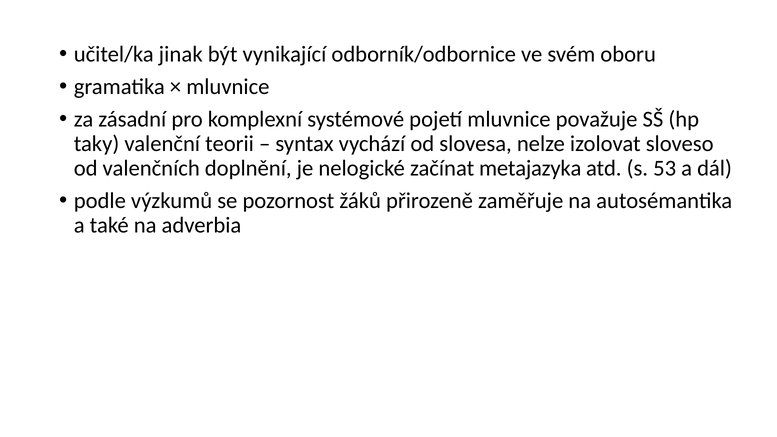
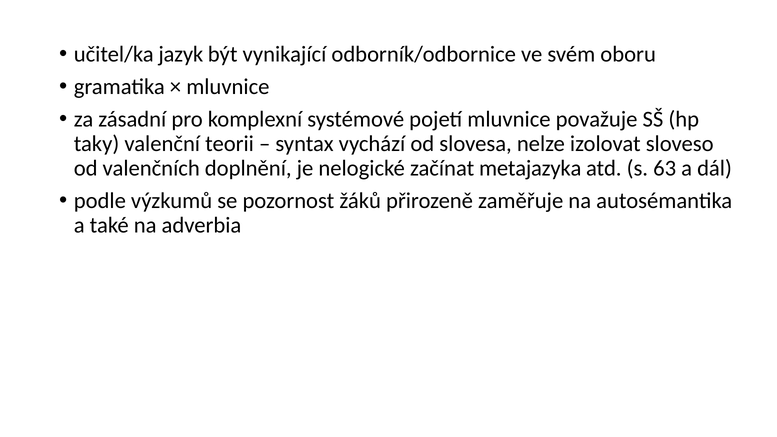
jinak: jinak -> jazyk
53: 53 -> 63
